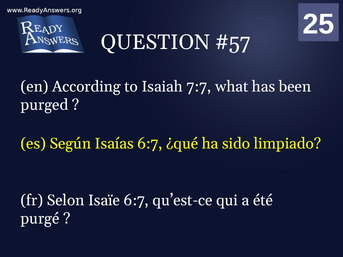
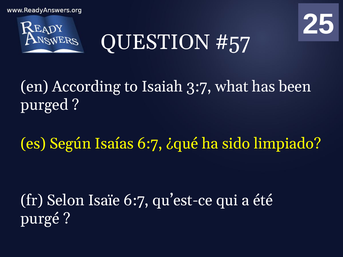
7:7: 7:7 -> 3:7
